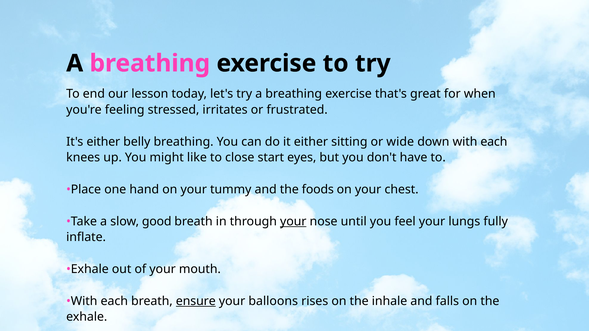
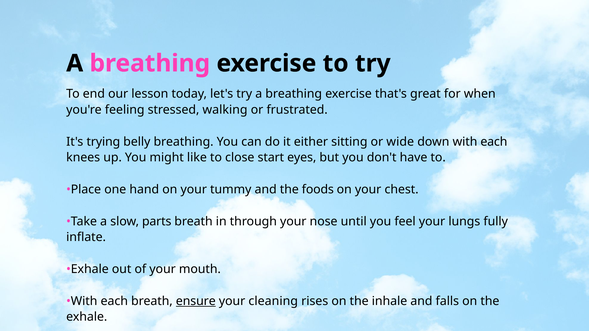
irritates: irritates -> walking
It's either: either -> trying
good: good -> parts
your at (293, 222) underline: present -> none
balloons: balloons -> cleaning
